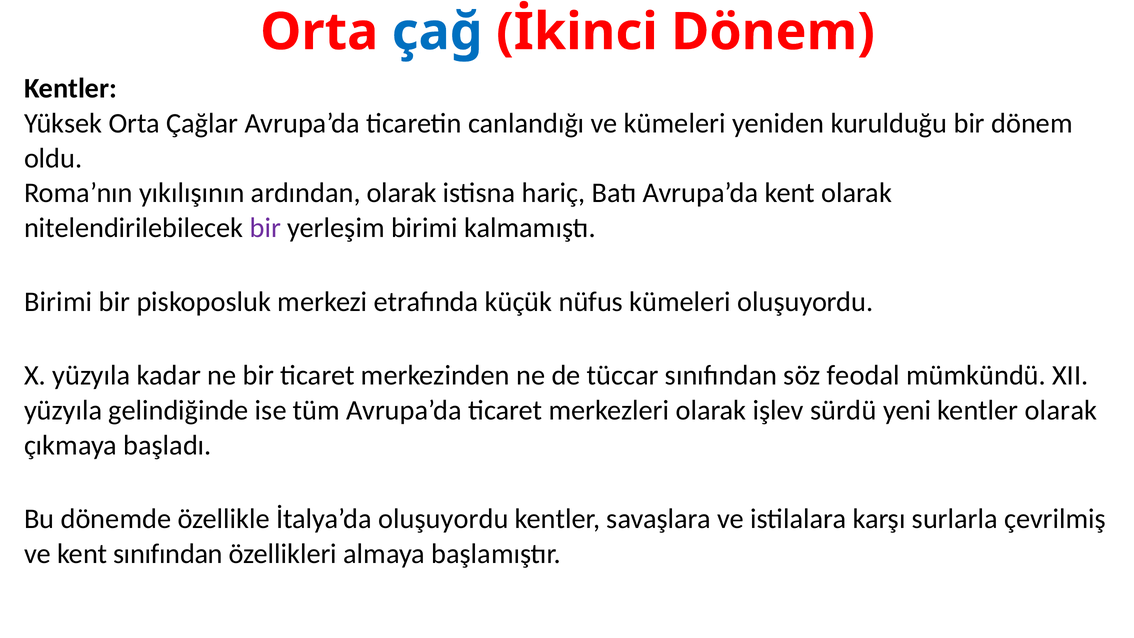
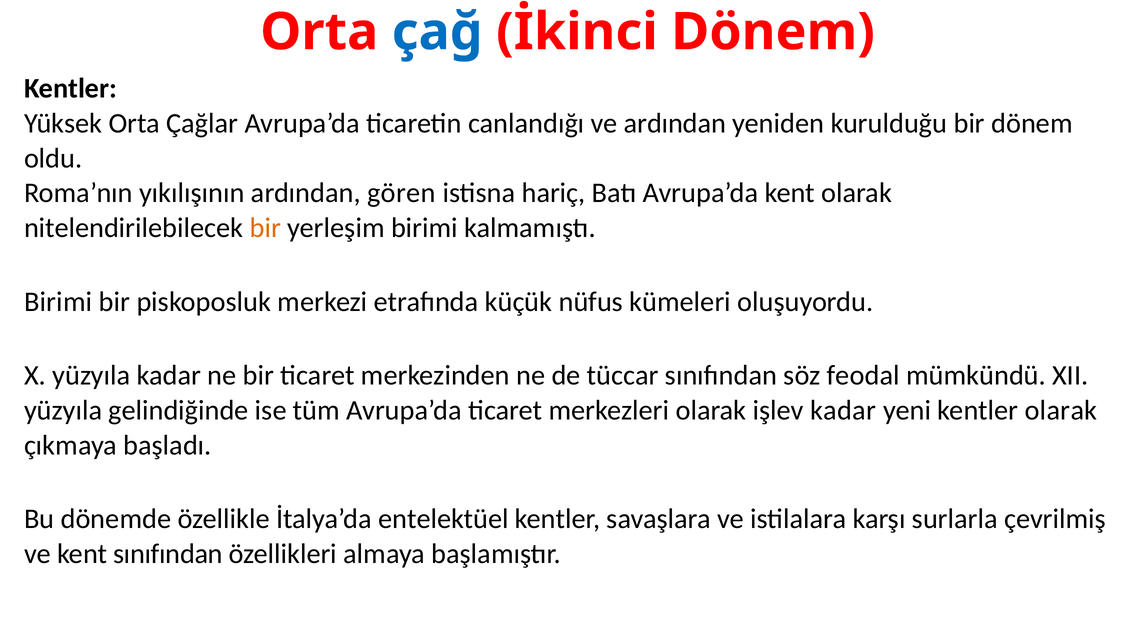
ve kümeleri: kümeleri -> ardından
ardından olarak: olarak -> gören
bir at (265, 228) colour: purple -> orange
işlev sürdü: sürdü -> kadar
İtalya’da oluşuyordu: oluşuyordu -> entelektüel
